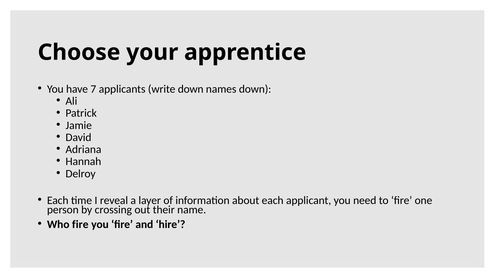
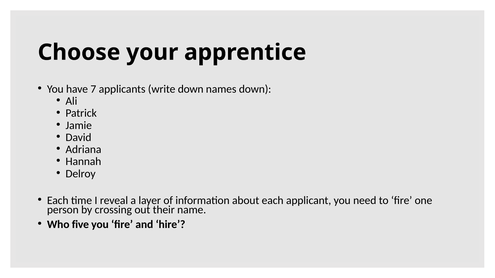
Who fire: fire -> five
